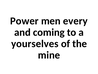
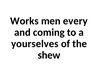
Power: Power -> Works
mine: mine -> shew
